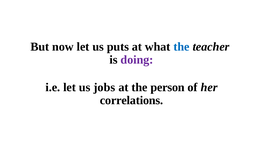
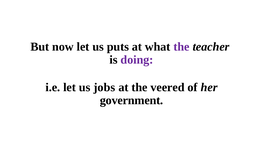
the at (181, 47) colour: blue -> purple
person: person -> veered
correlations: correlations -> government
